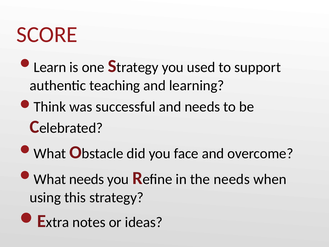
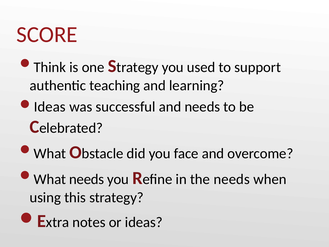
Learn: Learn -> Think
Think at (50, 107): Think -> Ideas
